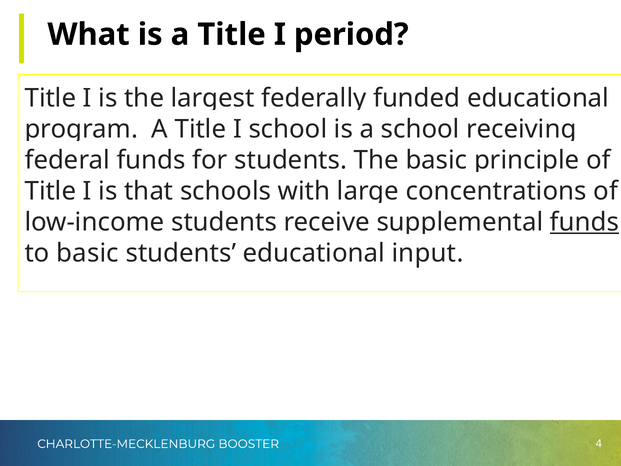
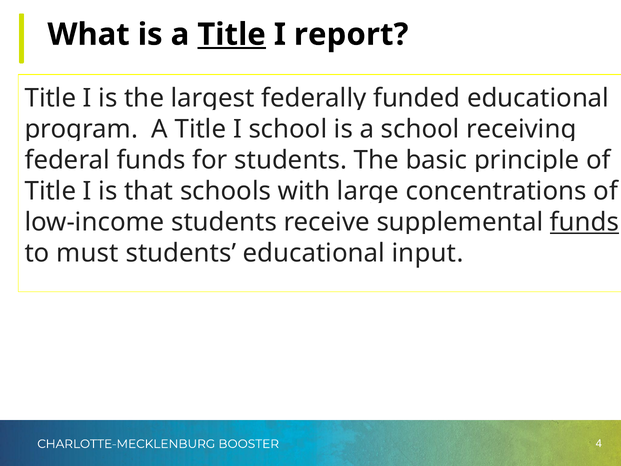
Title at (232, 34) underline: none -> present
period: period -> report
to basic: basic -> must
